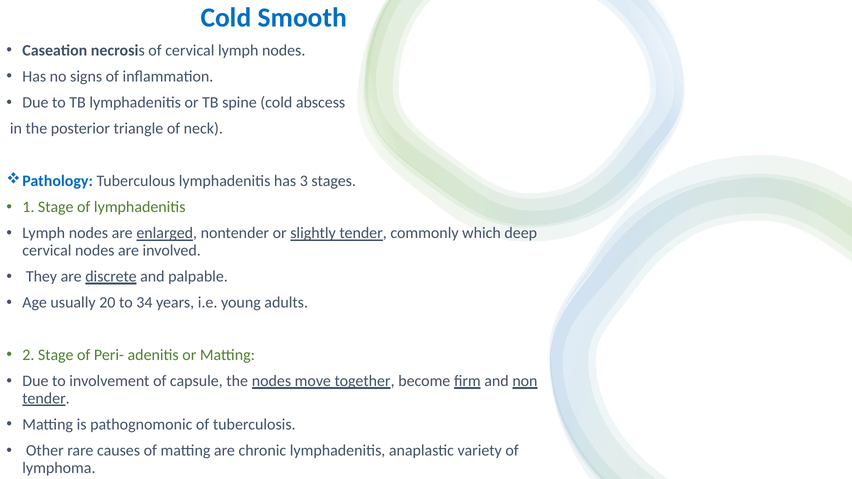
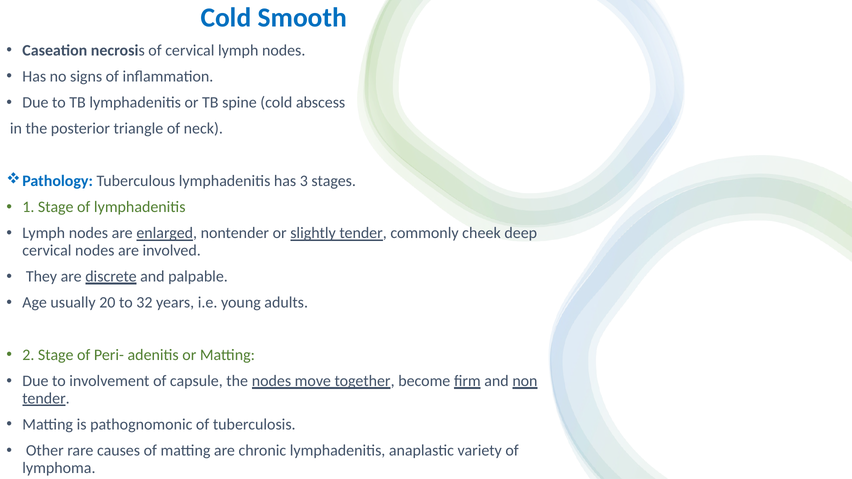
which: which -> cheek
34: 34 -> 32
